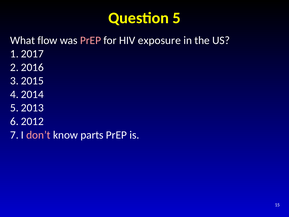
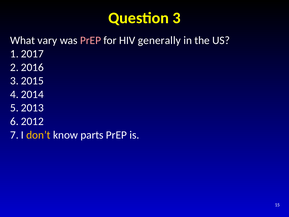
5: 5 -> 3
flow: flow -> vary
exposure: exposure -> generally
don’t colour: pink -> yellow
